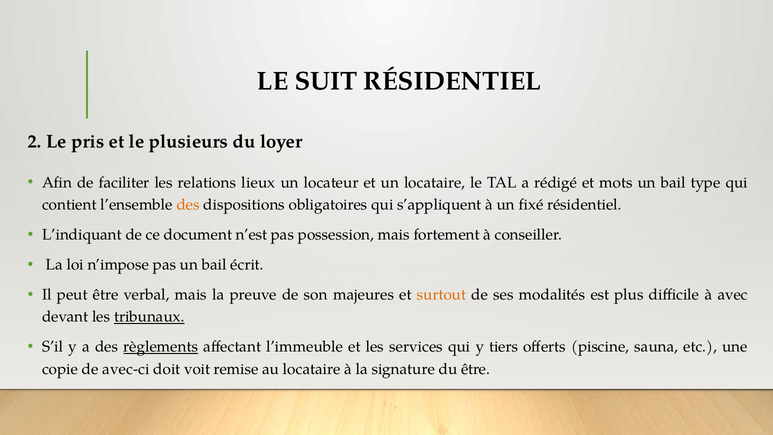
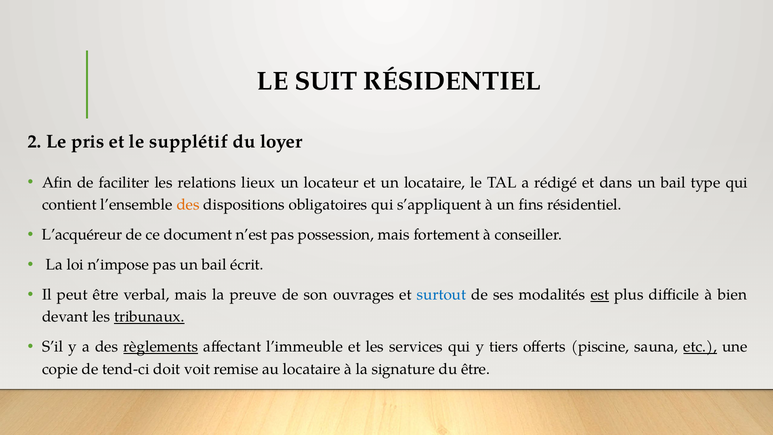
plusieurs: plusieurs -> supplétif
mots: mots -> dans
fixé: fixé -> fins
L’indiquant: L’indiquant -> L’acquéreur
majeures: majeures -> ouvrages
surtout colour: orange -> blue
est underline: none -> present
avec: avec -> bien
etc underline: none -> present
avec-ci: avec-ci -> tend-ci
